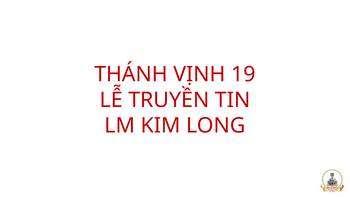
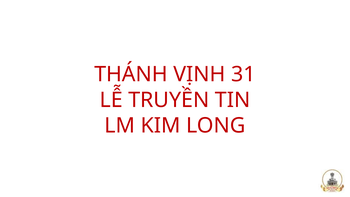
19: 19 -> 31
